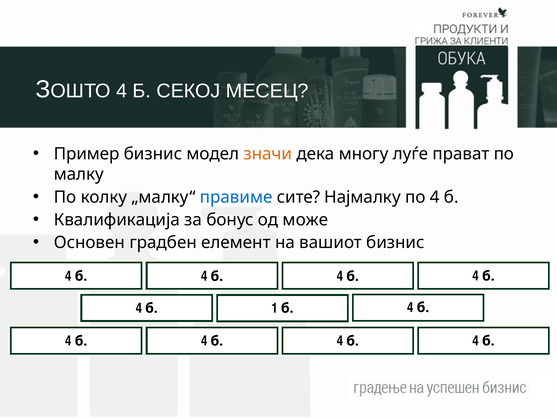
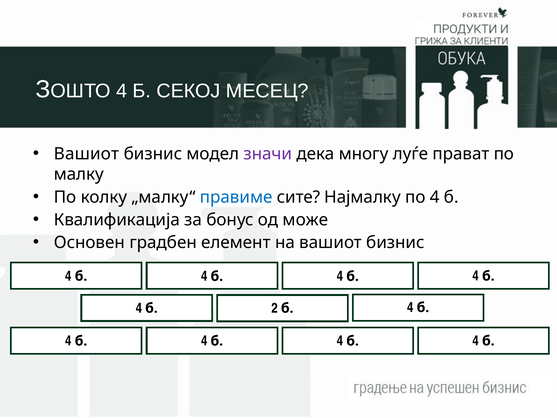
Пример at (87, 154): Пример -> Вашиот
значи colour: orange -> purple
1: 1 -> 2
